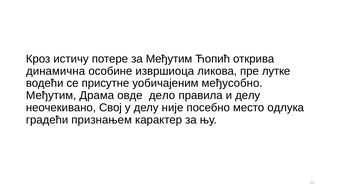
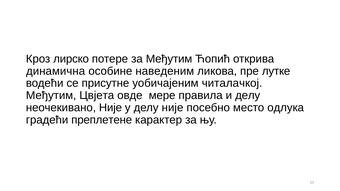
истичу: истичу -> лирско
извршиоца: извршиоца -> наведеним
међусобно: међусобно -> читалачкој
Драма: Драма -> Цвјета
дело: дело -> мере
неочекивано Свој: Свој -> Није
признањем: признањем -> преплетене
